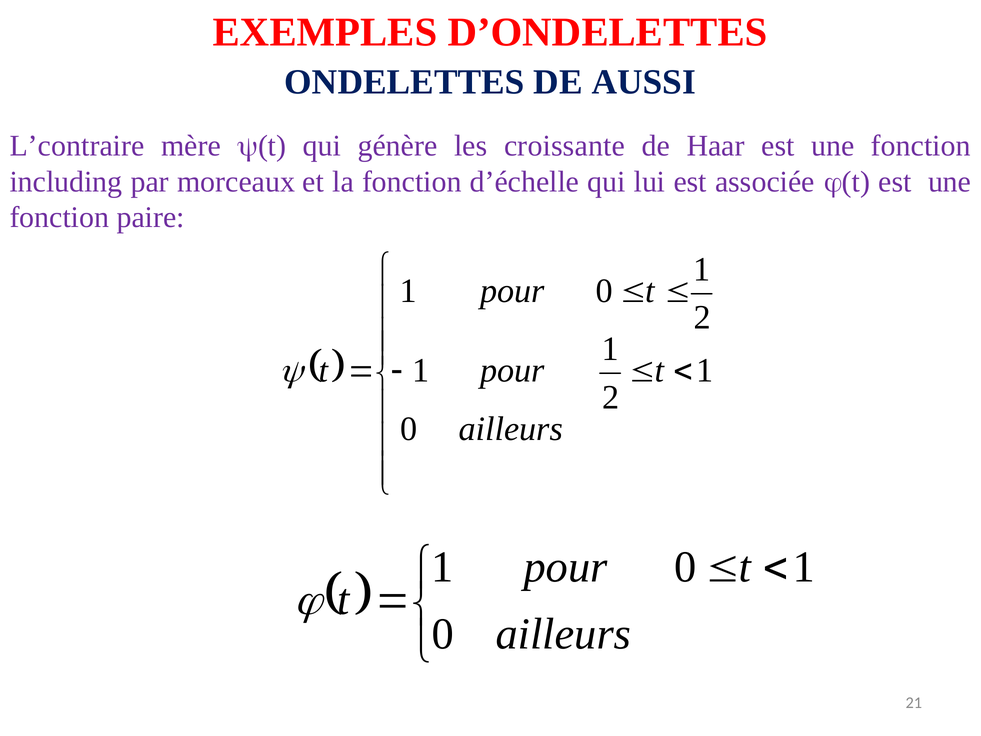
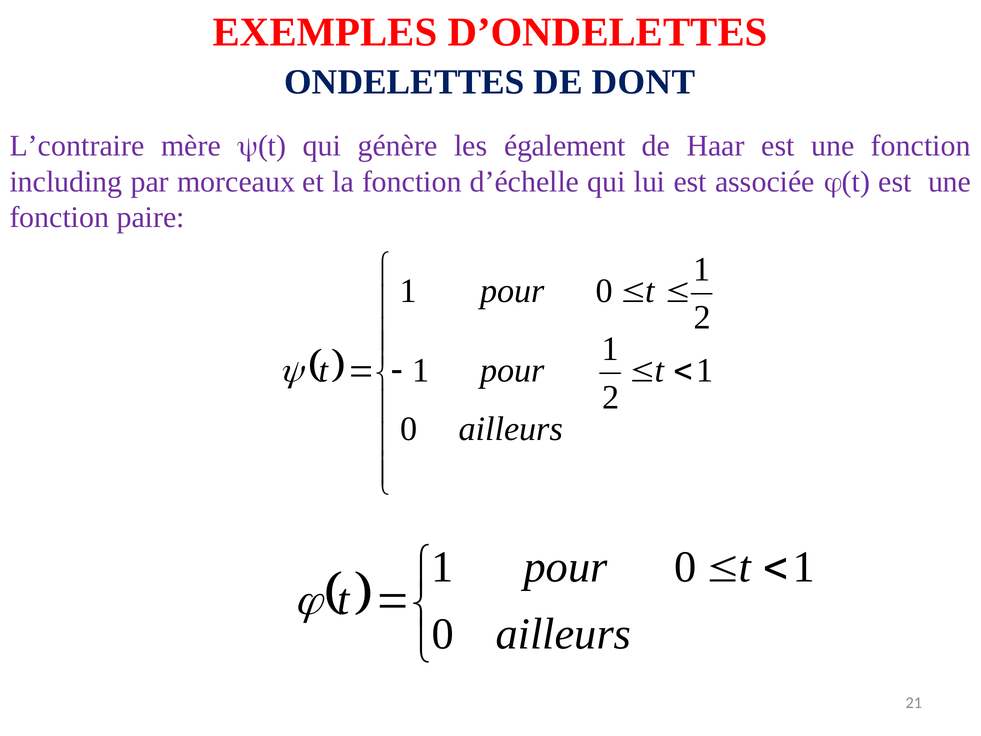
AUSSI: AUSSI -> DONT
croissante: croissante -> également
